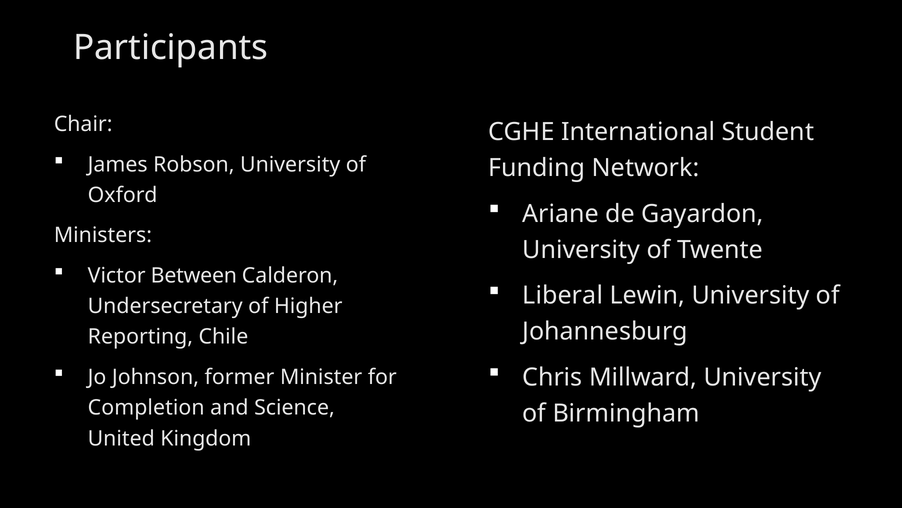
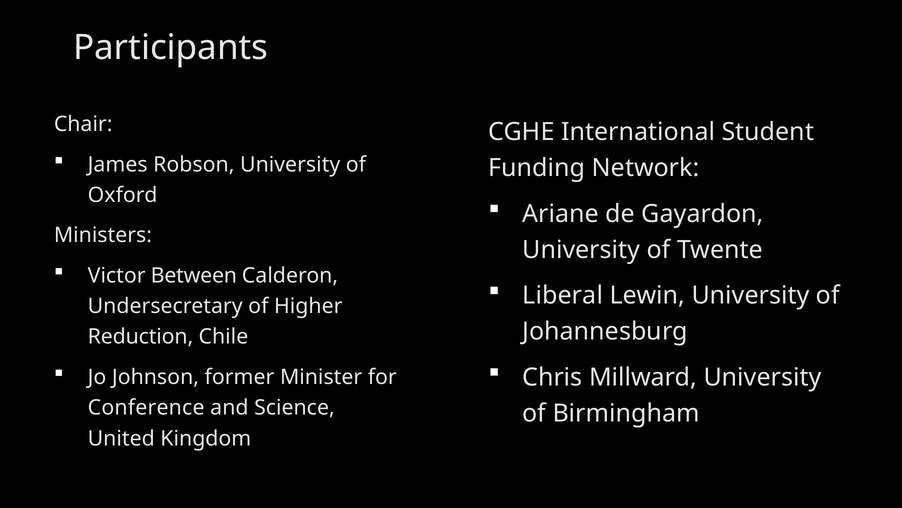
Reporting: Reporting -> Reduction
Completion: Completion -> Conference
